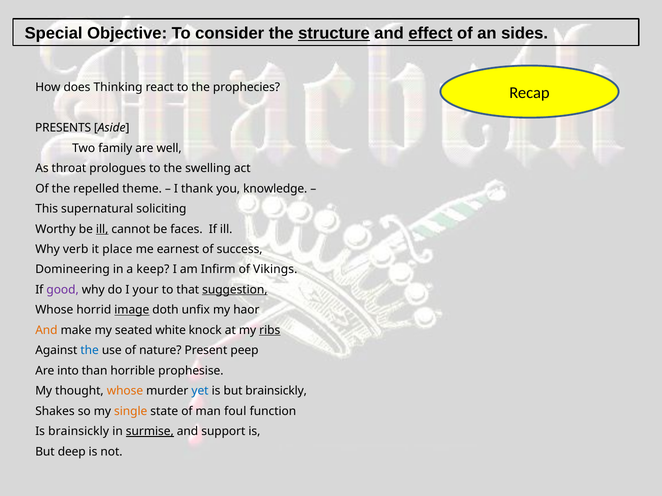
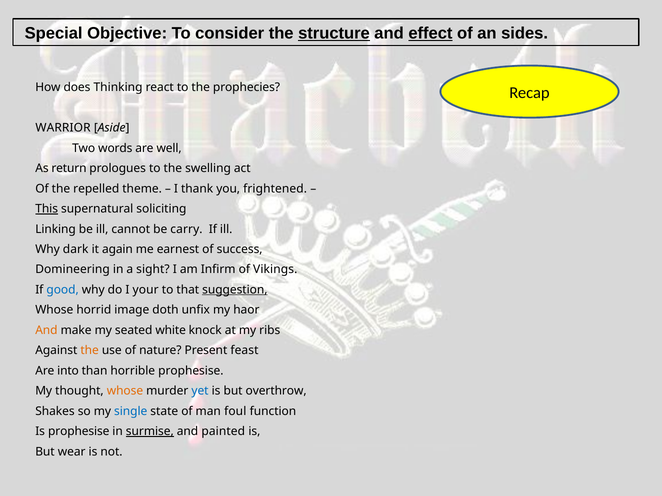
PRESENTS: PRESENTS -> WARRIOR
family: family -> words
throat: throat -> return
knowledge: knowledge -> frightened
This underline: none -> present
Worthy: Worthy -> Linking
ill at (102, 229) underline: present -> none
faces: faces -> carry
verb: verb -> dark
place: place -> again
keep: keep -> sight
good colour: purple -> blue
image underline: present -> none
ribs underline: present -> none
the at (90, 351) colour: blue -> orange
peep: peep -> feast
but brainsickly: brainsickly -> overthrow
single colour: orange -> blue
Is brainsickly: brainsickly -> prophesise
support: support -> painted
deep: deep -> wear
